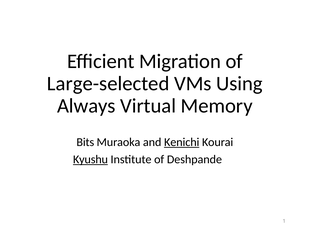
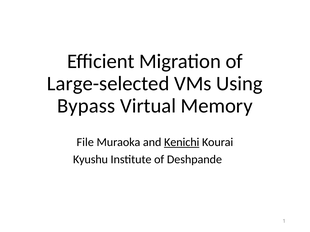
Always: Always -> Bypass
Bits: Bits -> File
Kyushu underline: present -> none
